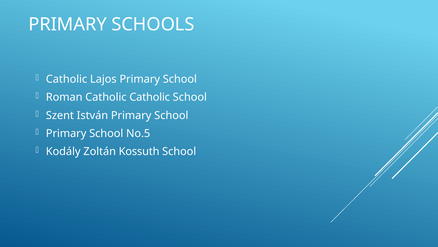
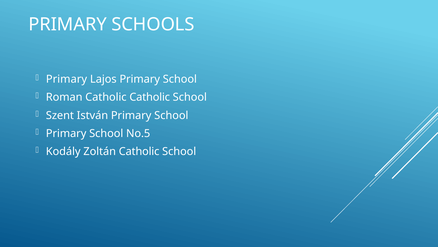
Catholic at (67, 79): Catholic -> Primary
Zoltán Kossuth: Kossuth -> Catholic
